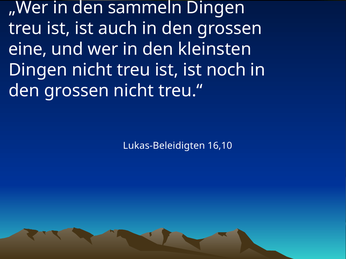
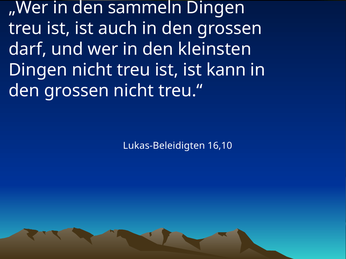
eine: eine -> darf
noch: noch -> kann
